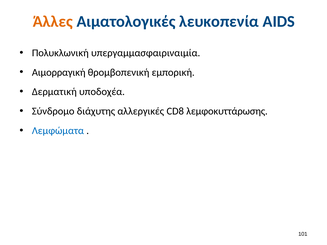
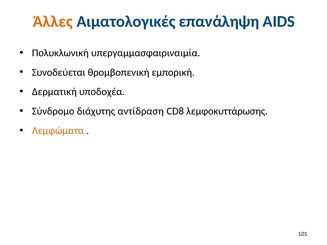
λευκοπενία: λευκοπενία -> επανάληψη
Αιμορραγική: Αιμορραγική -> Συνοδεύεται
αλλεργικές: αλλεργικές -> αντίδραση
Λεμφώματα colour: blue -> orange
